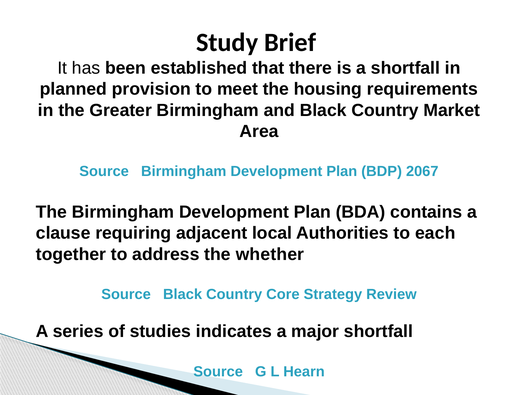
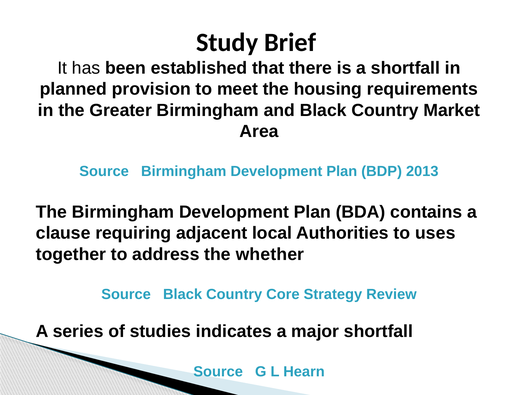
2067: 2067 -> 2013
each: each -> uses
